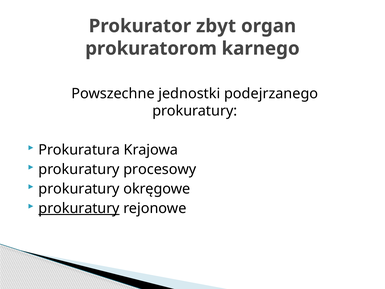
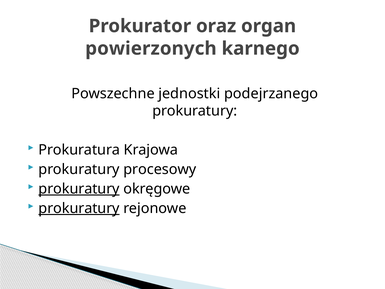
zbyt: zbyt -> oraz
prokuratorom: prokuratorom -> powierzonych
prokuratury at (79, 189) underline: none -> present
